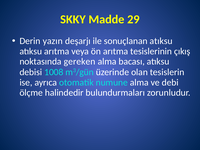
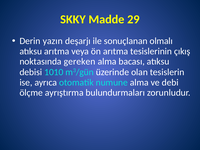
sonuçlanan atıksu: atıksu -> olmalı
1008: 1008 -> 1010
halindedir: halindedir -> ayrıştırma
